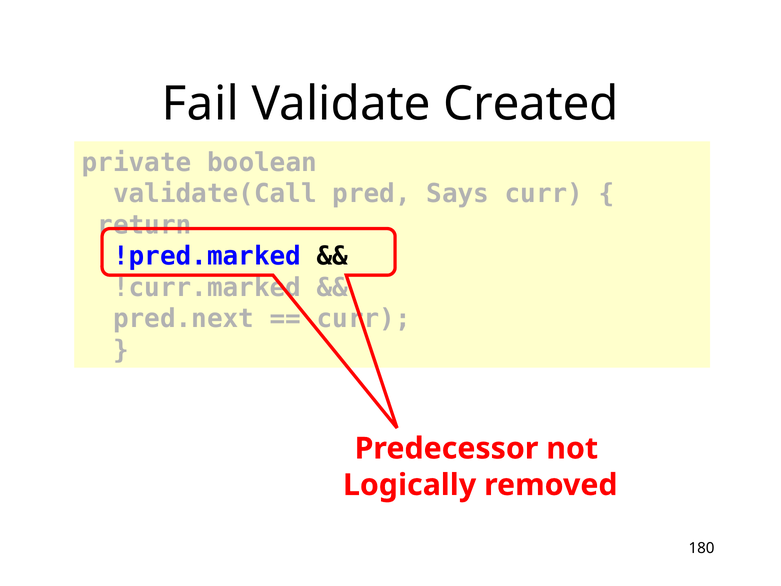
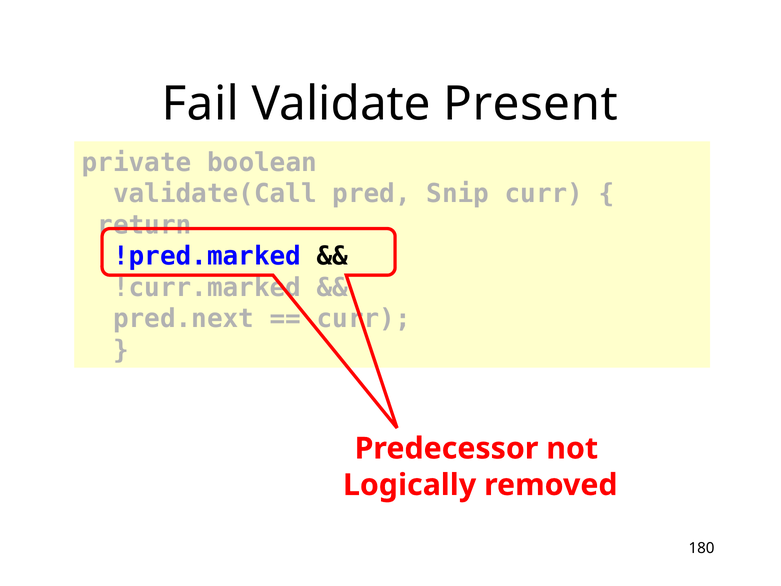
Created: Created -> Present
Says: Says -> Snip
